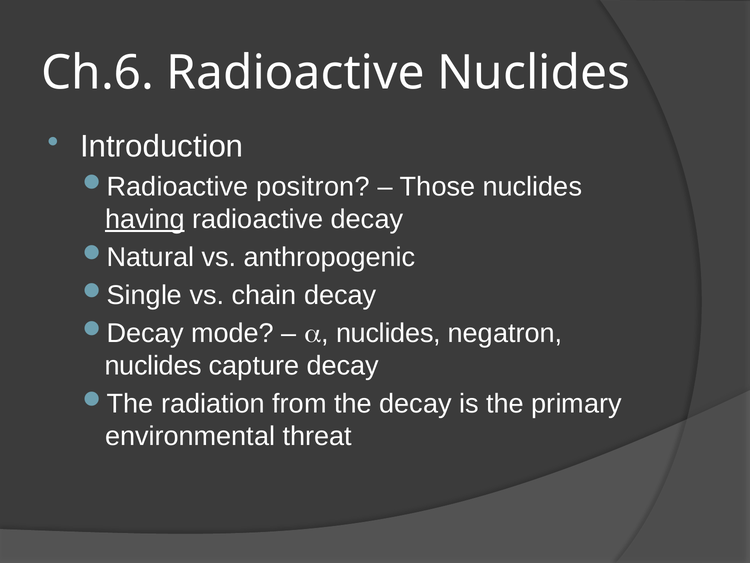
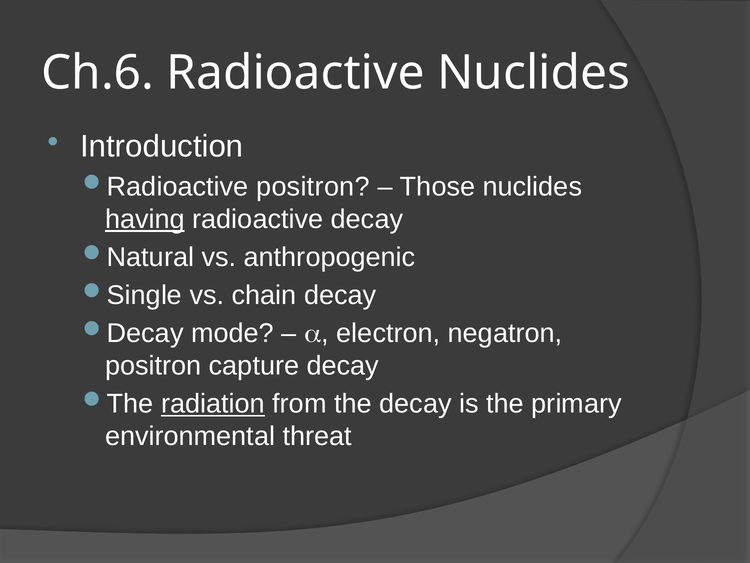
nuclides at (388, 333): nuclides -> electron
nuclides at (153, 366): nuclides -> positron
radiation underline: none -> present
